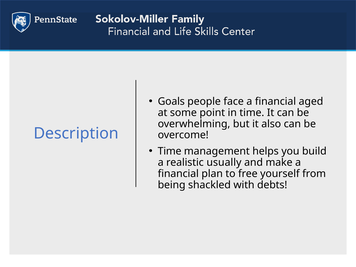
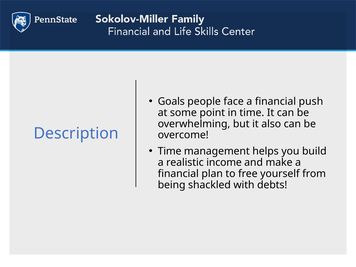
aged: aged -> push
usually: usually -> income
